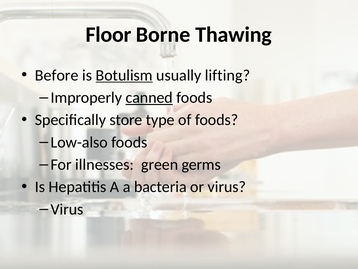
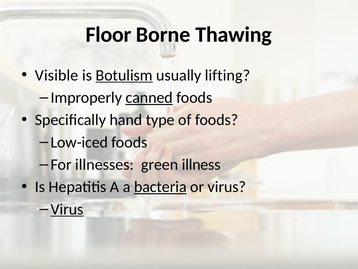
Before: Before -> Visible
store: store -> hand
Low-also: Low-also -> Low-iced
germs: germs -> illness
bacteria underline: none -> present
Virus at (67, 209) underline: none -> present
